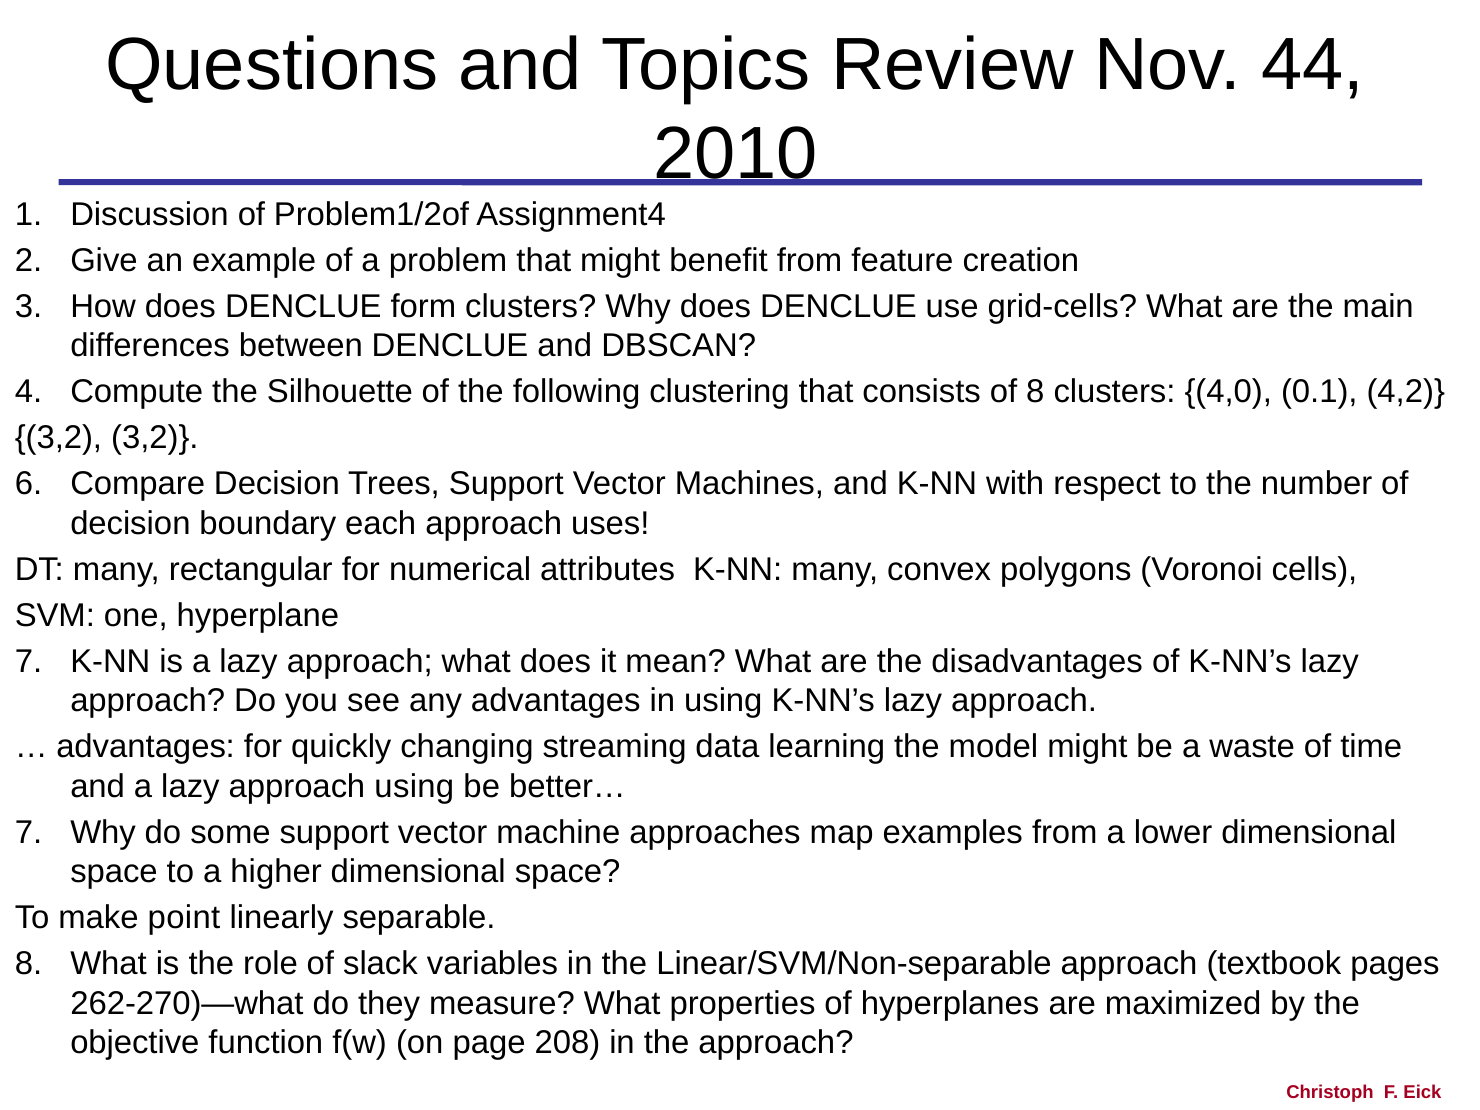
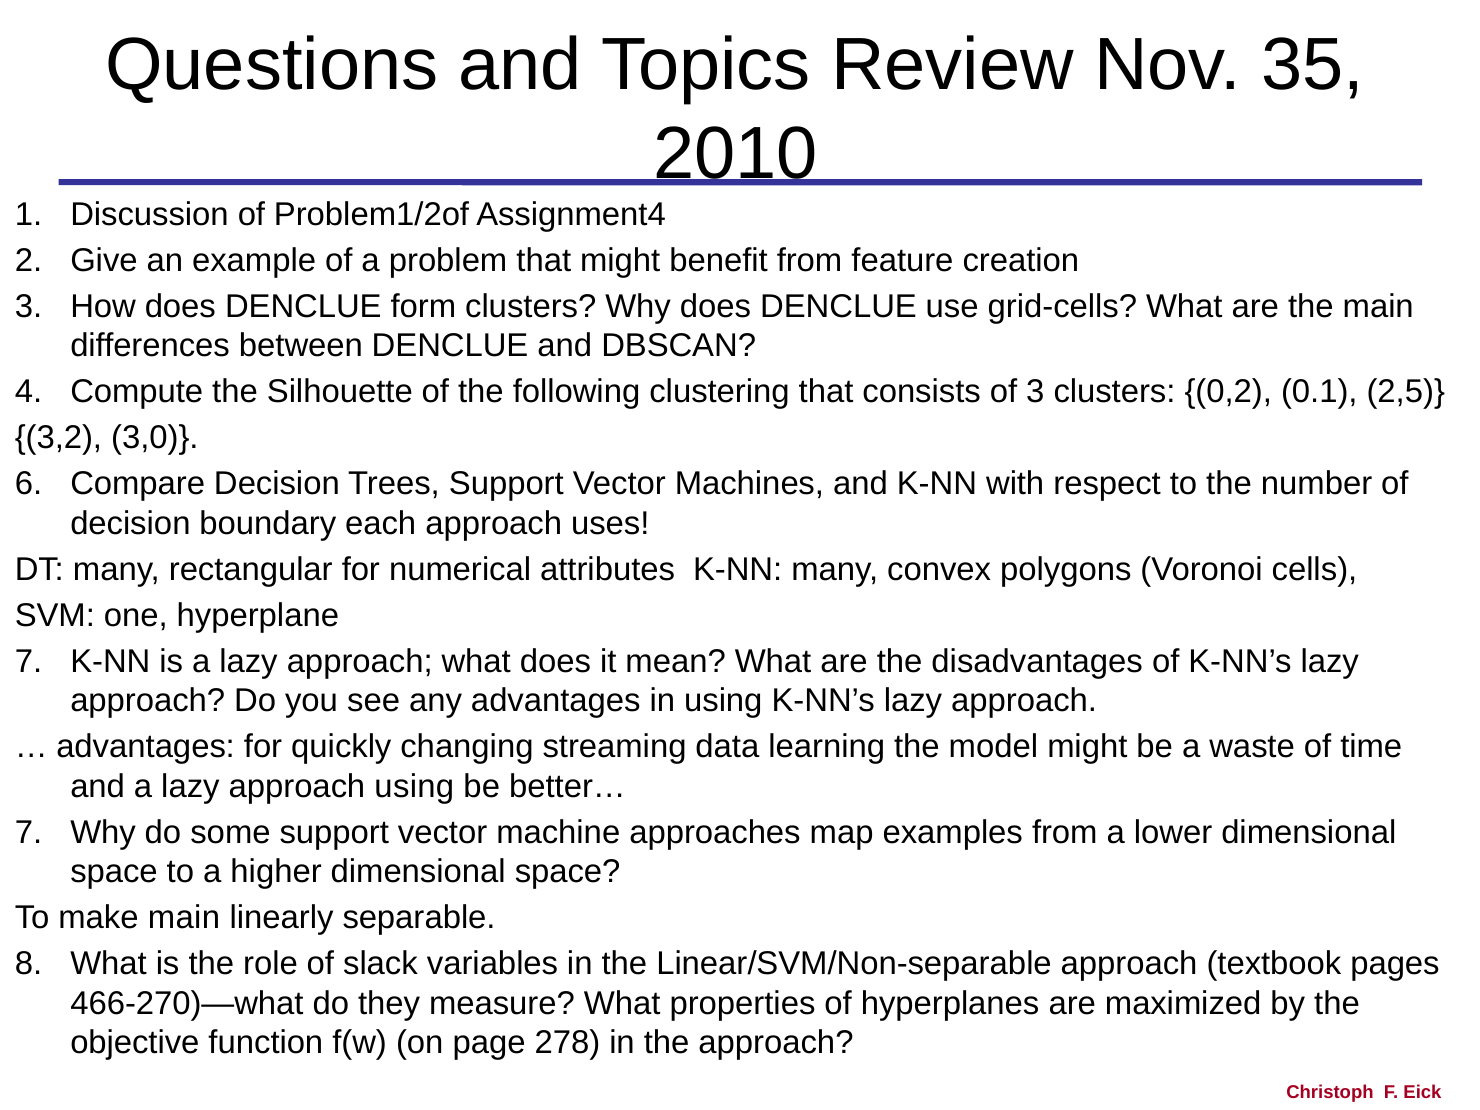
44: 44 -> 35
of 8: 8 -> 3
4,0: 4,0 -> 0,2
4,2: 4,2 -> 2,5
3,2 3,2: 3,2 -> 3,0
make point: point -> main
262-270)—what: 262-270)—what -> 466-270)—what
208: 208 -> 278
